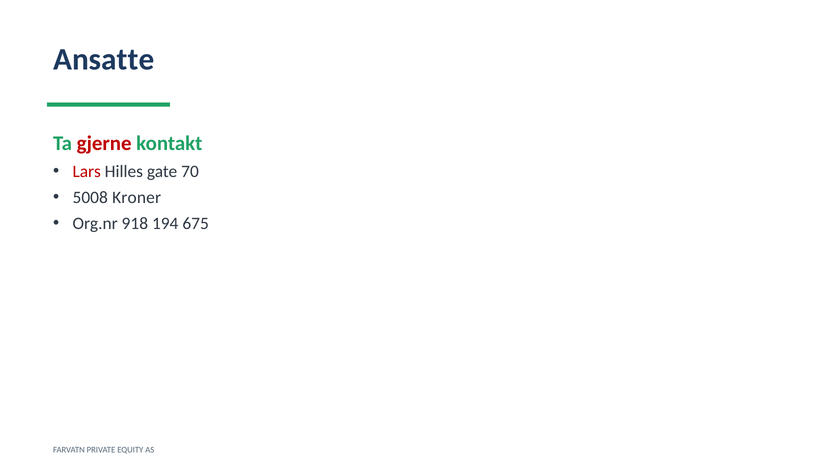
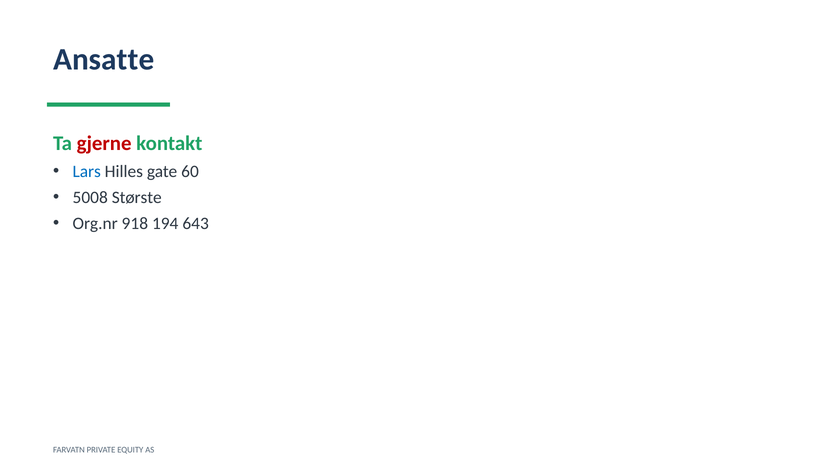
Lars colour: red -> blue
70: 70 -> 60
Kroner: Kroner -> Største
675: 675 -> 643
